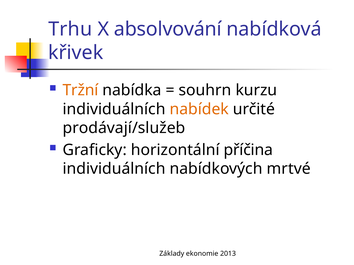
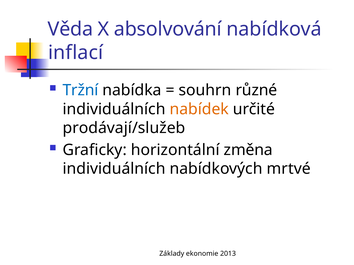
Trhu: Trhu -> Věda
křivek: křivek -> inflací
Tržní colour: orange -> blue
kurzu: kurzu -> různé
příčina: příčina -> změna
